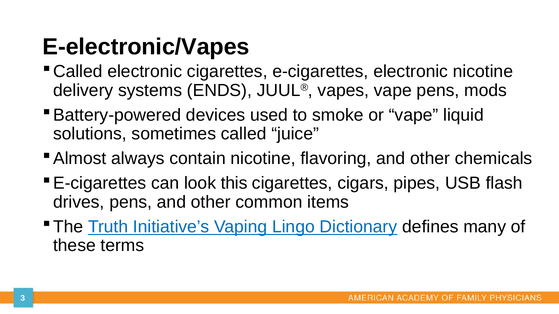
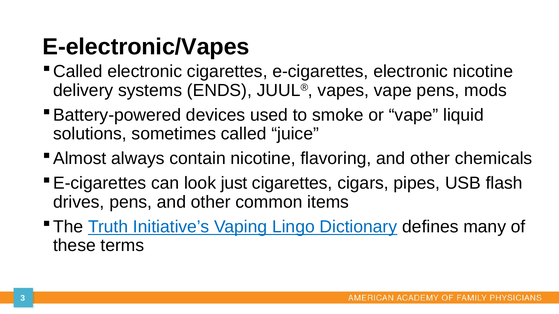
this: this -> just
